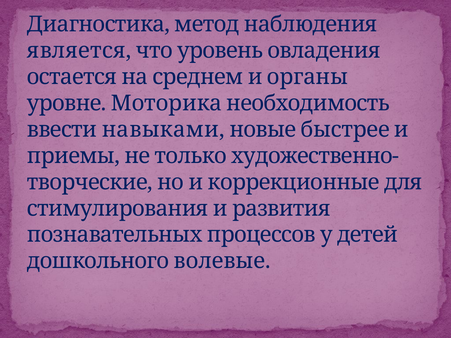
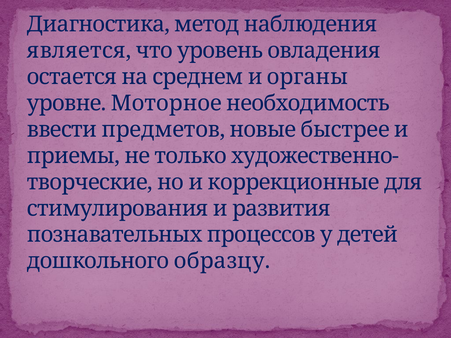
Моторика: Моторика -> Моторное
навыками: навыками -> предметов
волевые: волевые -> образцу
